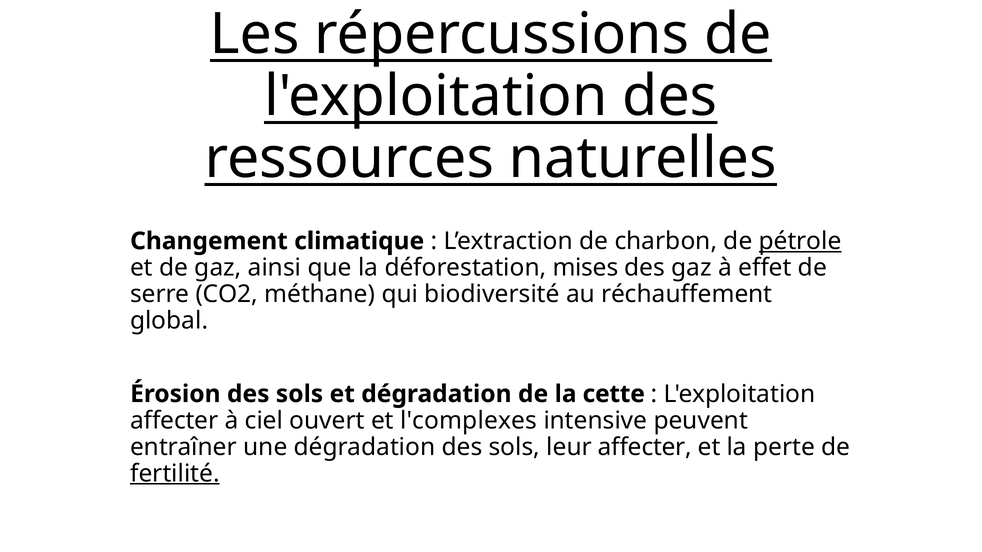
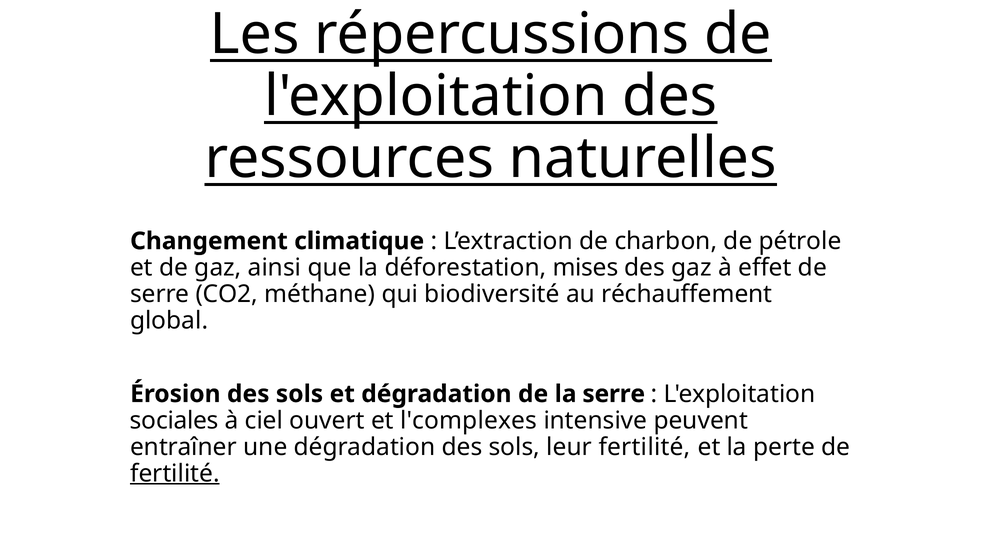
pétrole underline: present -> none
la cette: cette -> serre
affecter at (174, 421): affecter -> sociales
leur affecter: affecter -> fertilité
